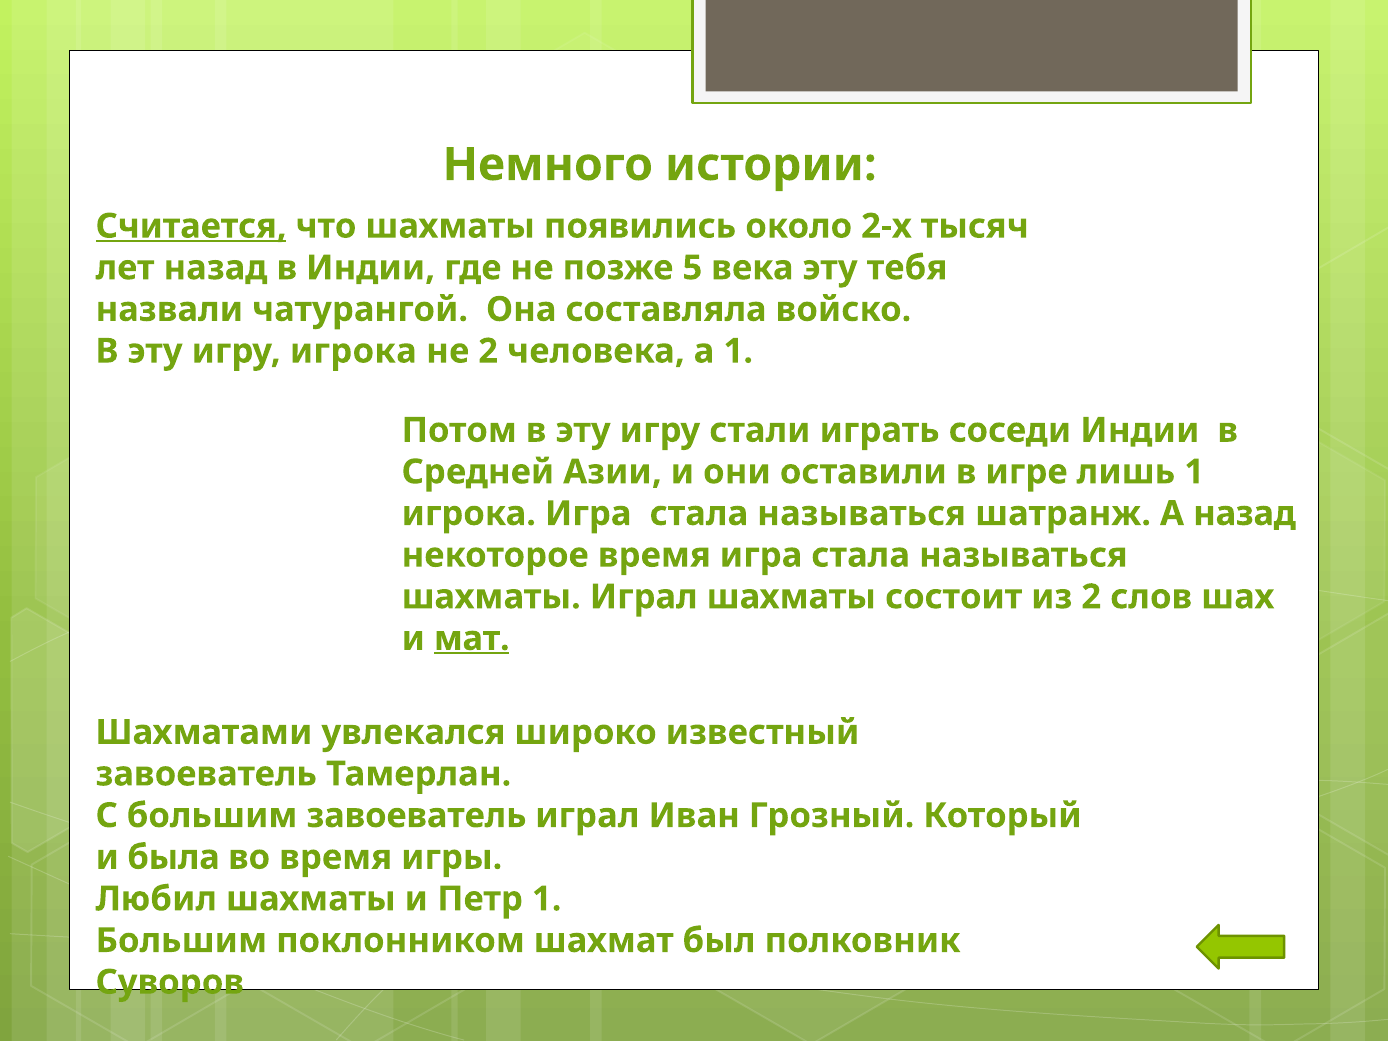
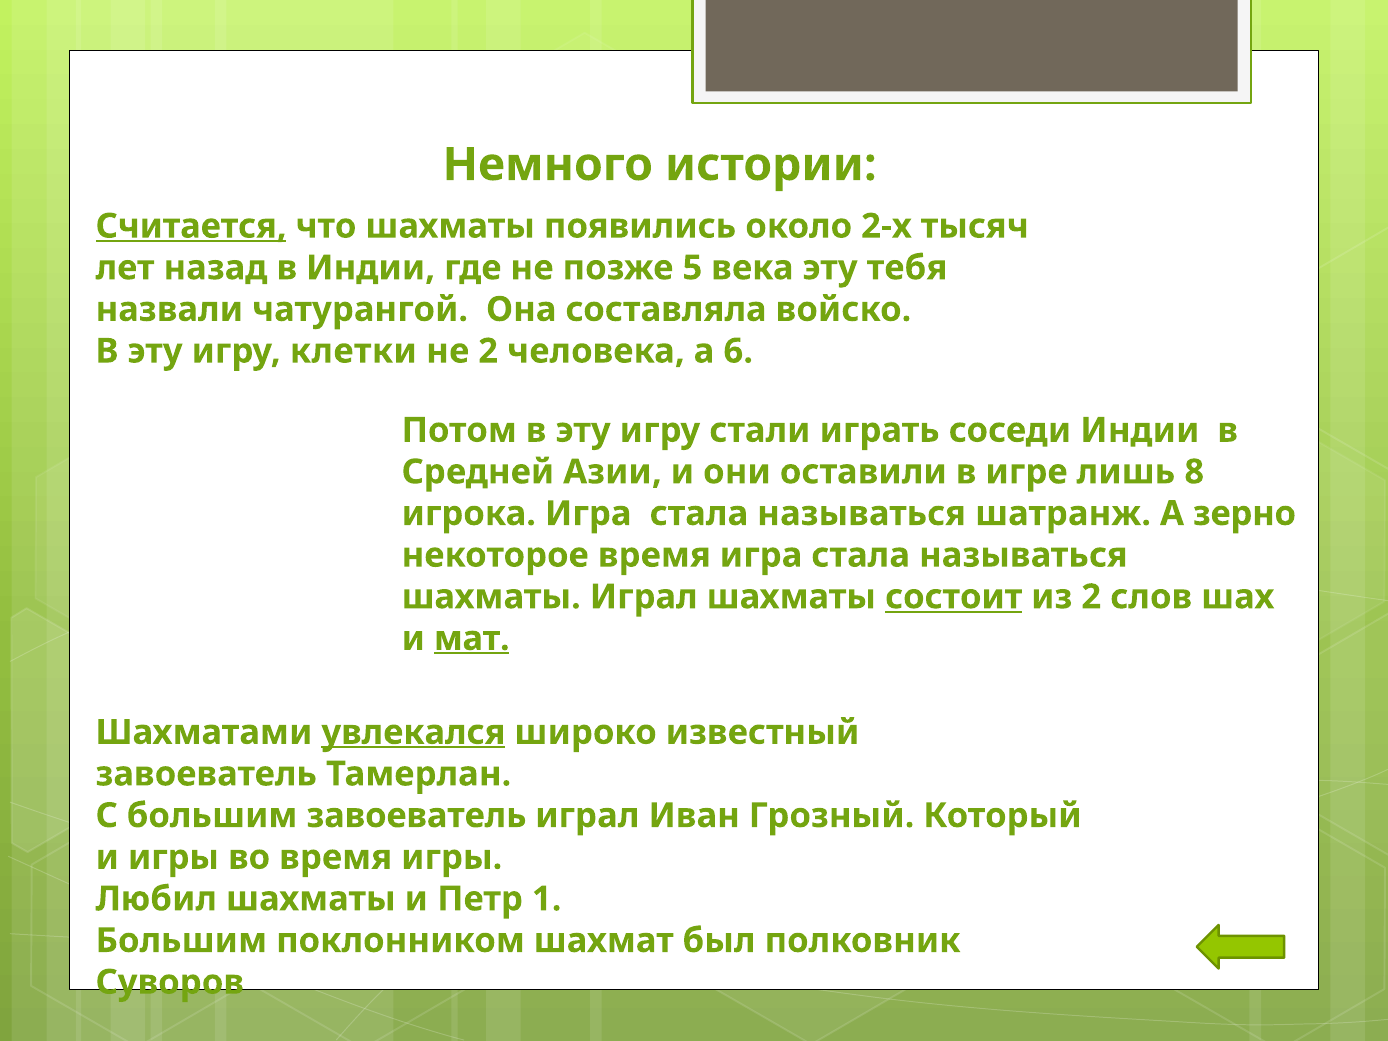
игру игрока: игрока -> клетки
а 1: 1 -> 6
лишь 1: 1 -> 8
А назад: назад -> зерно
состоит underline: none -> present
увлекался underline: none -> present
и была: была -> игры
